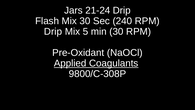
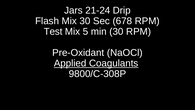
240: 240 -> 678
Drip at (53, 32): Drip -> Test
